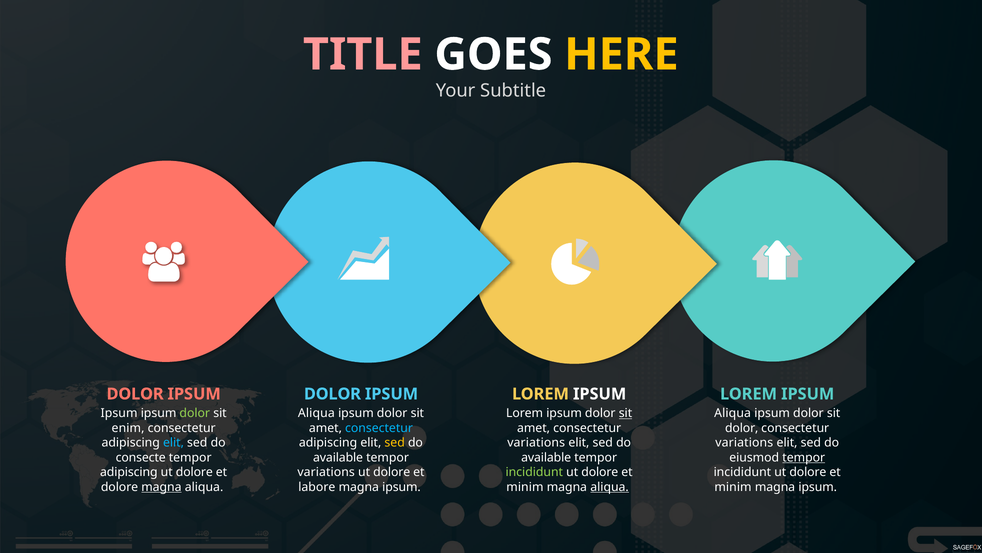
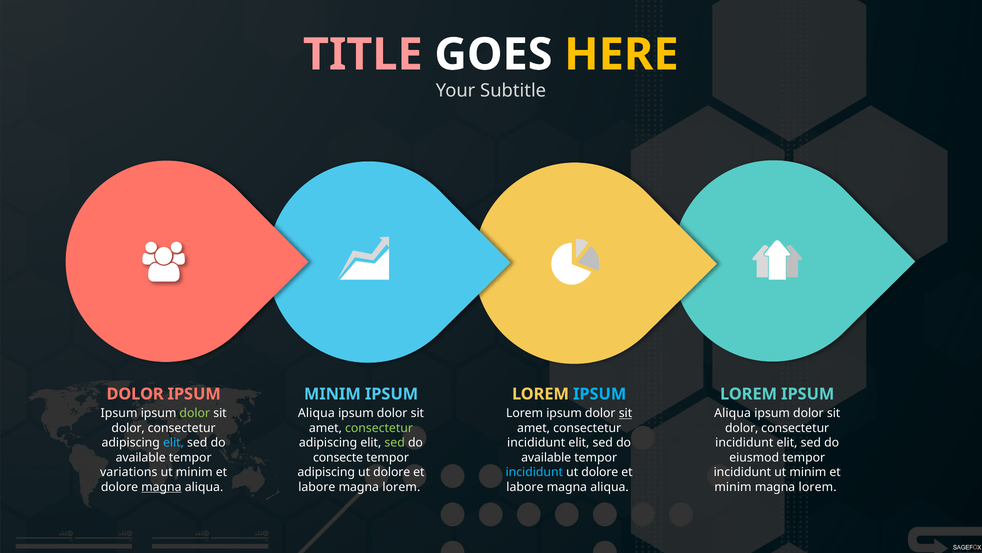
DOLOR at (332, 394): DOLOR -> MINIM
IPSUM at (600, 394) colour: white -> light blue
enim at (128, 428): enim -> dolor
consectetur at (379, 428) colour: light blue -> light green
sed at (395, 442) colour: yellow -> light green
variations at (536, 442): variations -> incididunt
variations at (744, 442): variations -> incididunt
consecte at (141, 457): consecte -> available
available at (338, 457): available -> consecte
tempor at (804, 457) underline: present -> none
adipiscing at (129, 472): adipiscing -> variations
dolore at (194, 472): dolore -> minim
variations at (326, 472): variations -> adipiscing
incididunt at (534, 472) colour: light green -> light blue
dolore at (808, 472): dolore -> minim
ipsum at (401, 487): ipsum -> lorem
minim at (525, 487): minim -> labore
aliqua at (610, 487) underline: present -> none
ipsum at (818, 487): ipsum -> lorem
